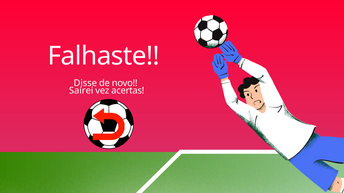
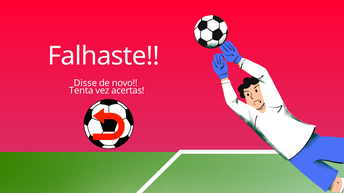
Saírei: Saírei -> Tenta
